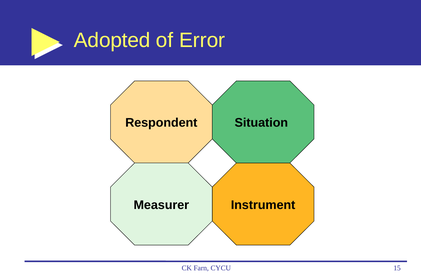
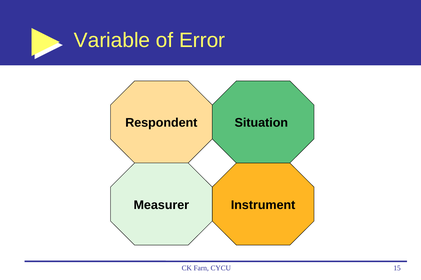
Adopted: Adopted -> Variable
